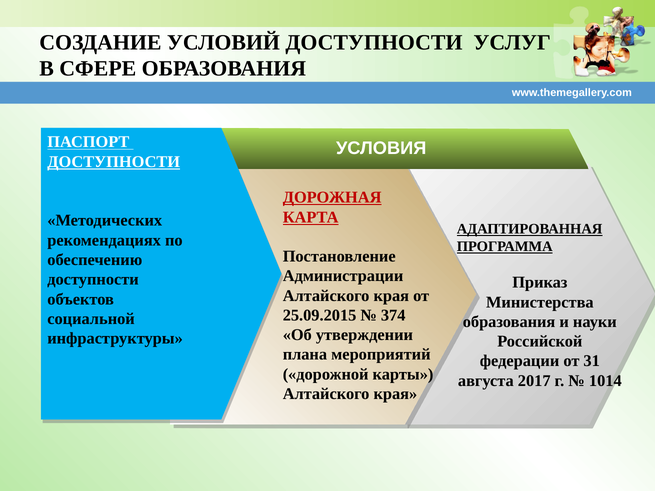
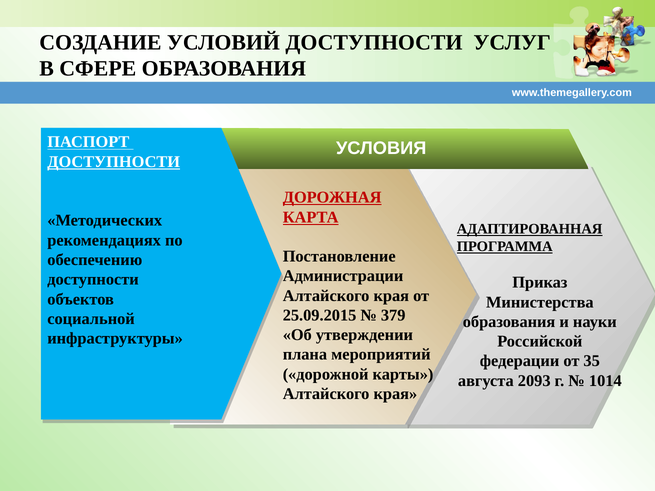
374: 374 -> 379
31: 31 -> 35
2017: 2017 -> 2093
